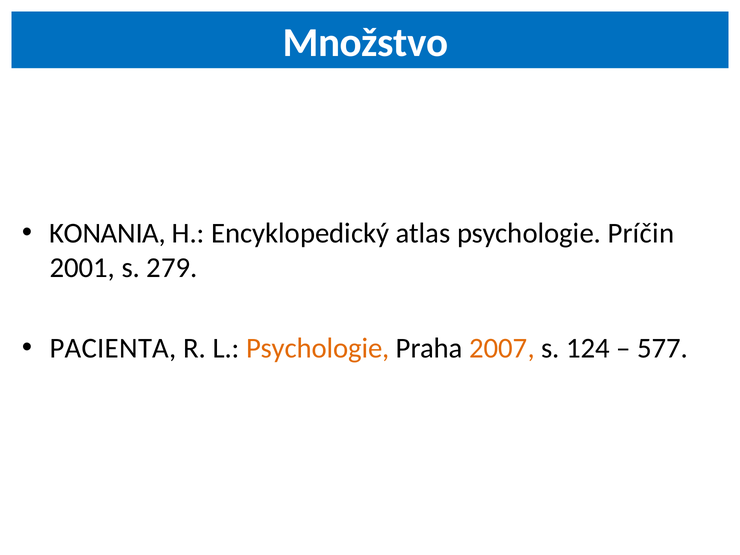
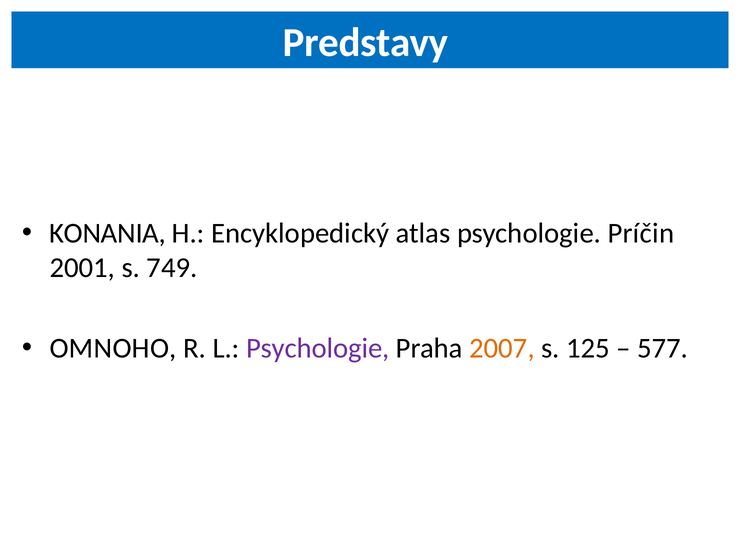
Množstvo: Množstvo -> Predstavy
279: 279 -> 749
PACIENTA: PACIENTA -> OMNOHO
Psychologie at (318, 348) colour: orange -> purple
124: 124 -> 125
